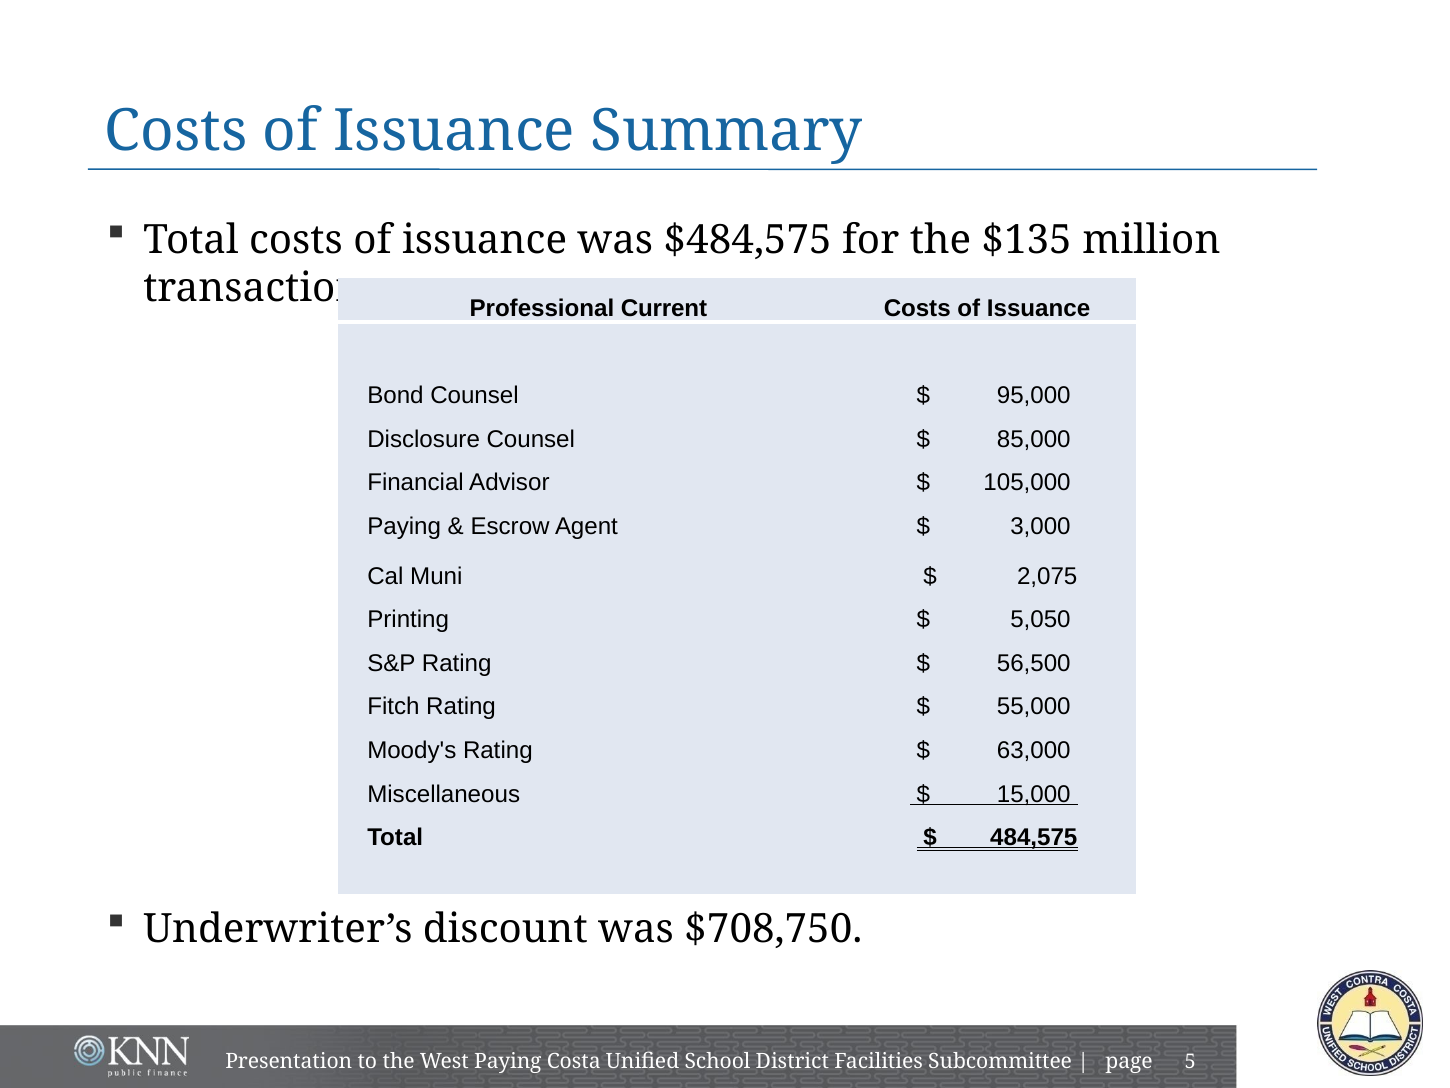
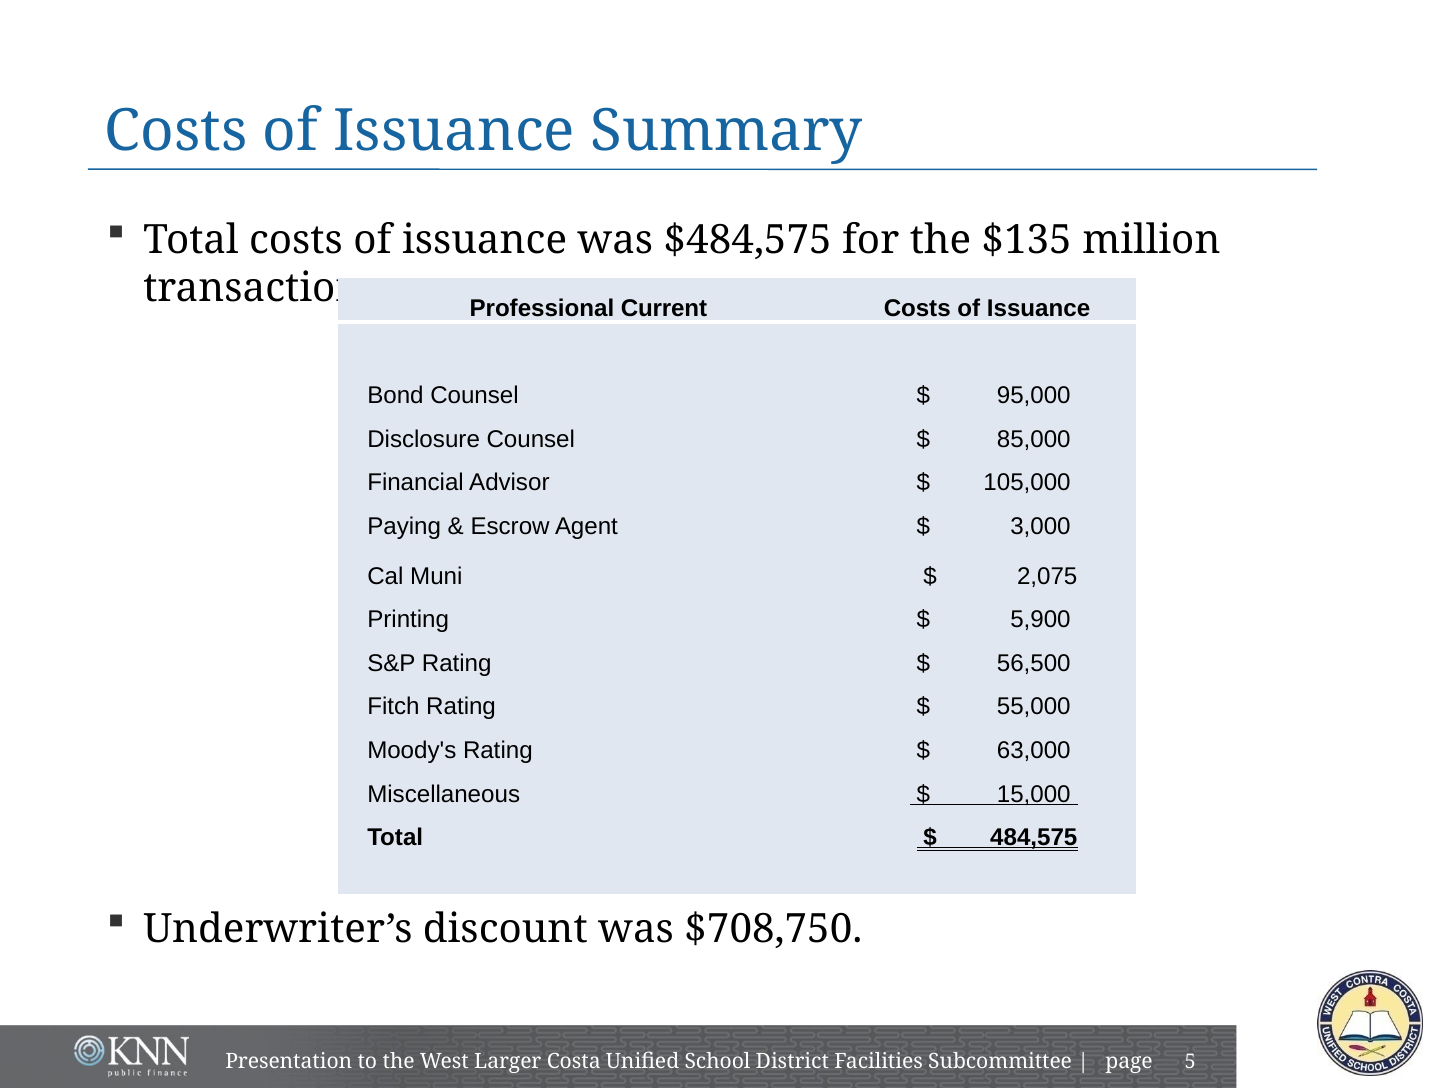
5,050: 5,050 -> 5,900
West Paying: Paying -> Larger
